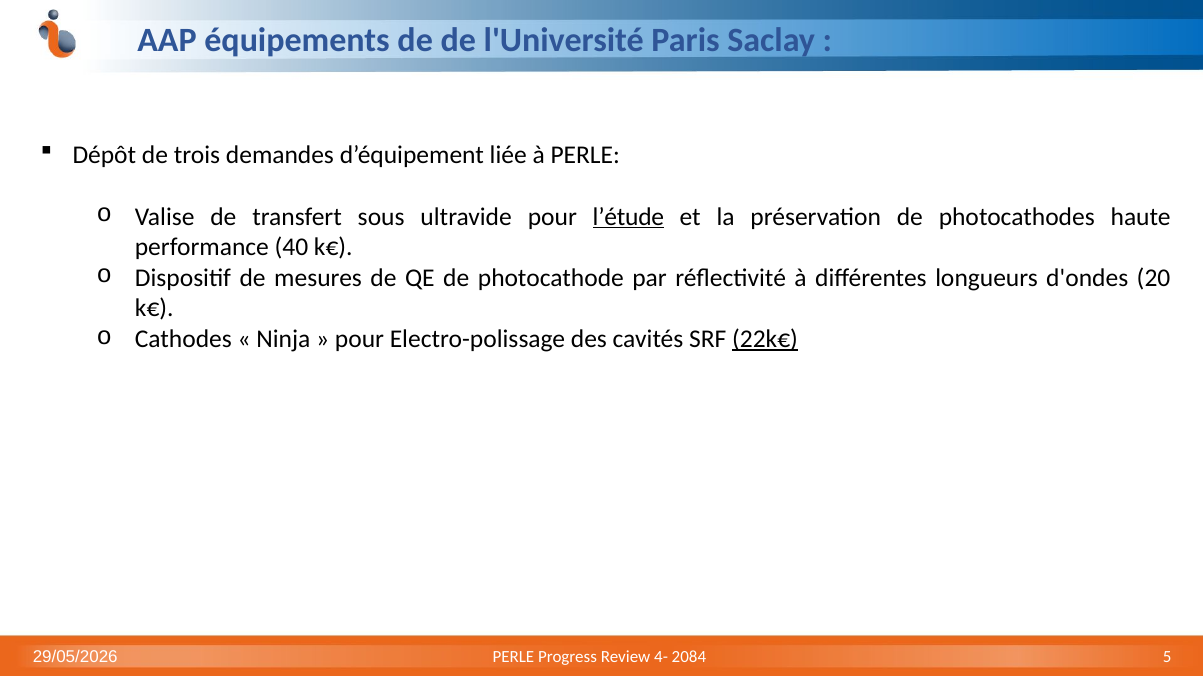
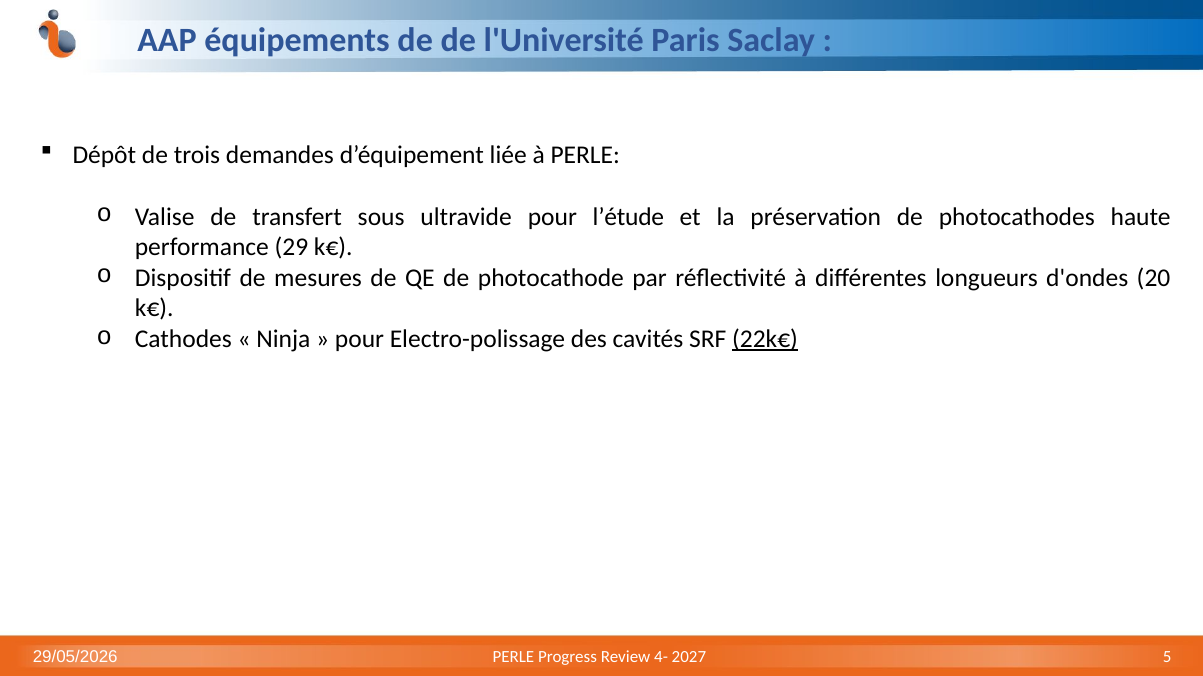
l’étude underline: present -> none
40: 40 -> 29
2084: 2084 -> 2027
